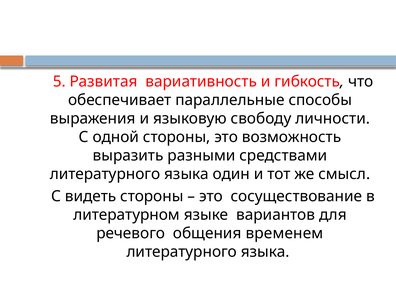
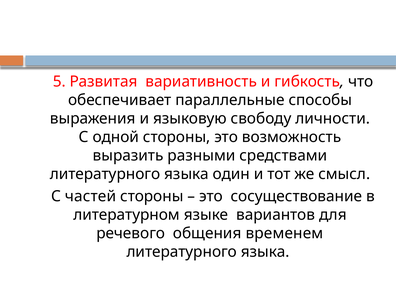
видеть: видеть -> частей
